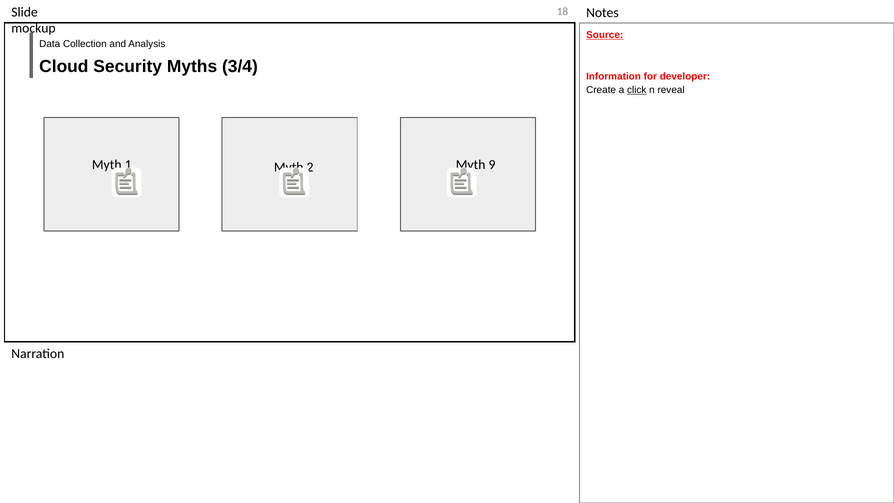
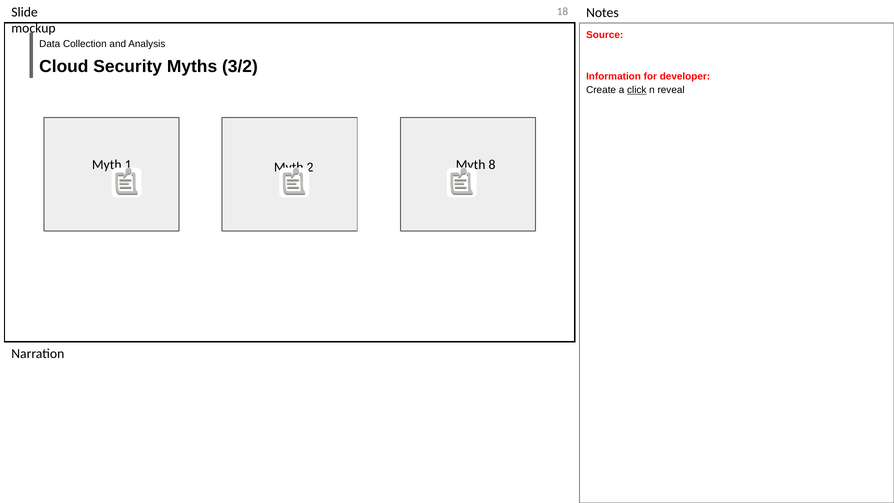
Source underline: present -> none
3/4: 3/4 -> 3/2
9: 9 -> 8
